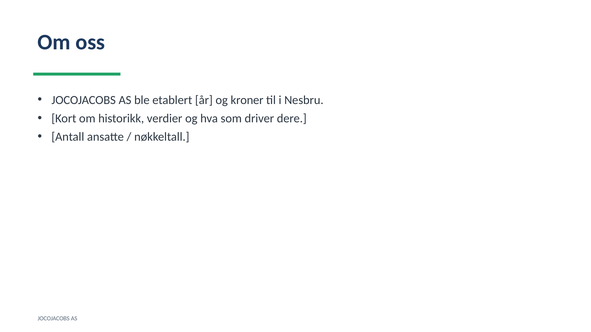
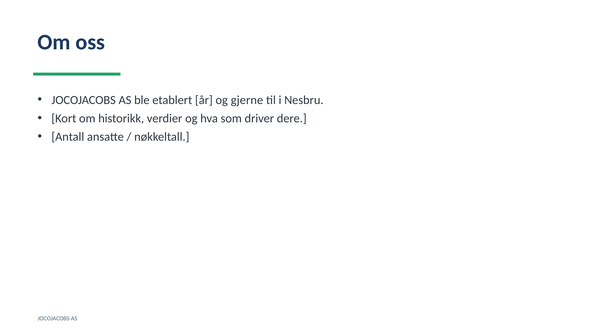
kroner: kroner -> gjerne
